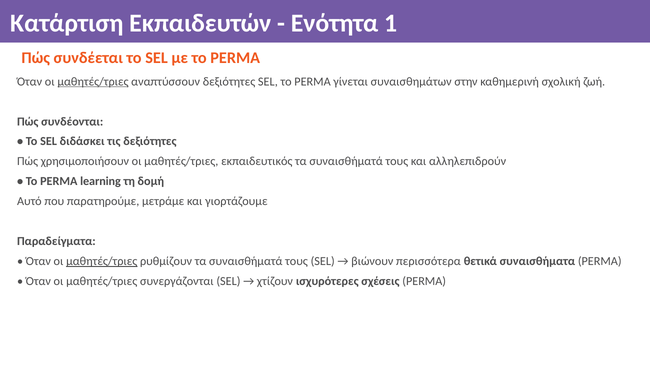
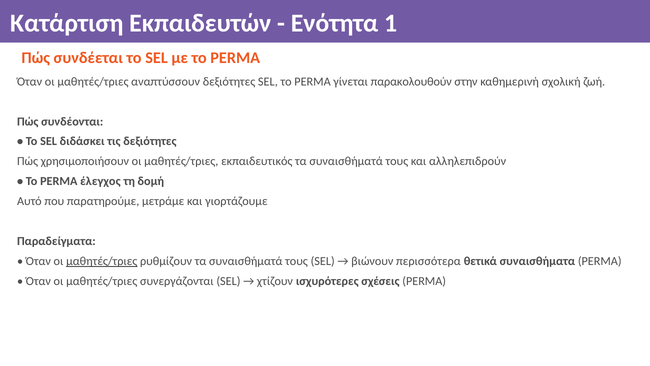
μαθητές/τριες at (93, 82) underline: present -> none
συναισθημάτων: συναισθημάτων -> παρακολουθούν
learning: learning -> έλεγχος
